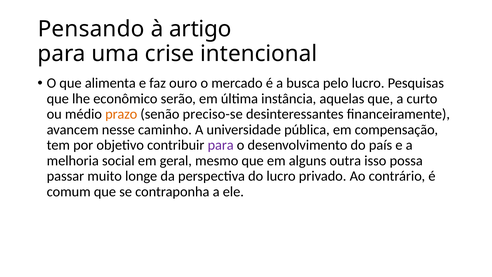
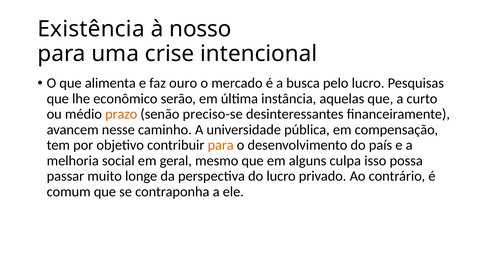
Pensando: Pensando -> Existência
artigo: artigo -> nosso
para at (221, 145) colour: purple -> orange
outra: outra -> culpa
